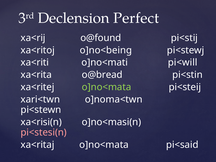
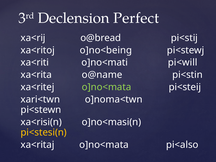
o@found: o@found -> o@bread
o@bread: o@bread -> o@name
pi<stesi(n colour: pink -> yellow
pi<said: pi<said -> pi<also
